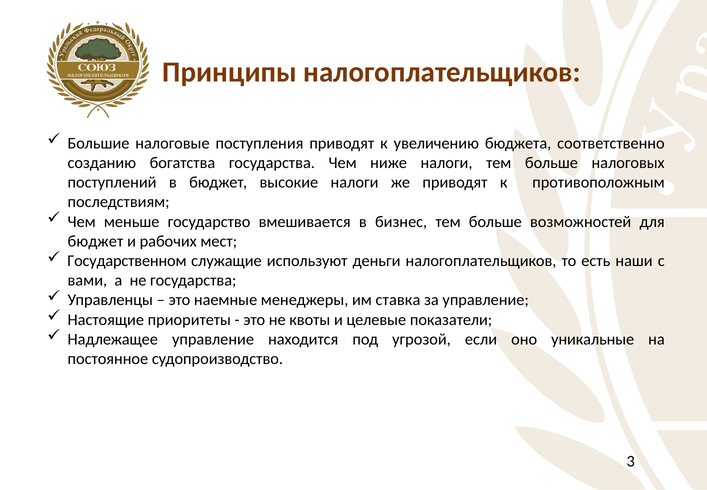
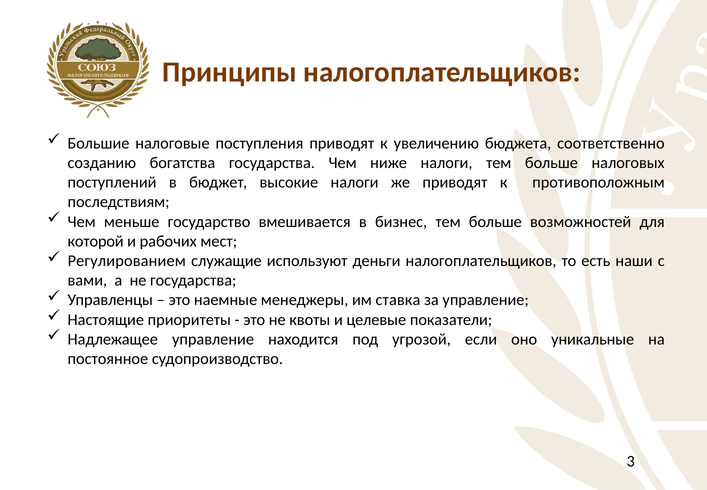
бюджет at (95, 241): бюджет -> которой
Государственном: Государственном -> Регулированием
